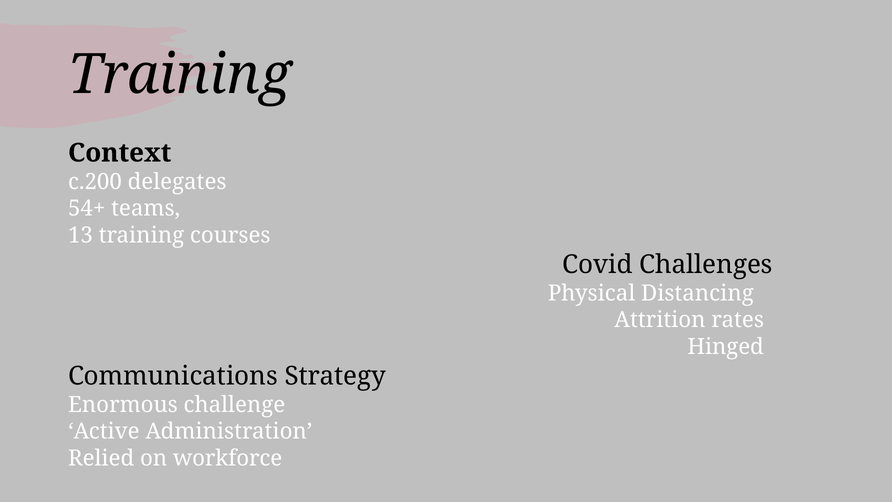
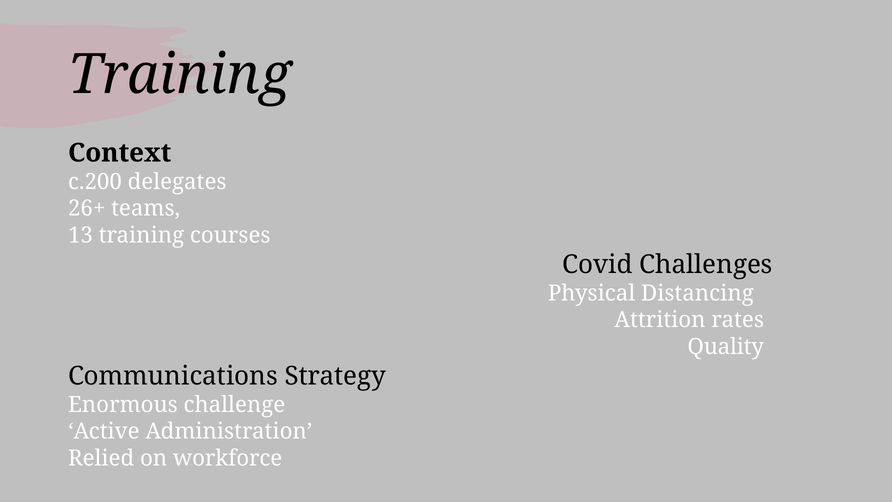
54+: 54+ -> 26+
Hinged: Hinged -> Quality
